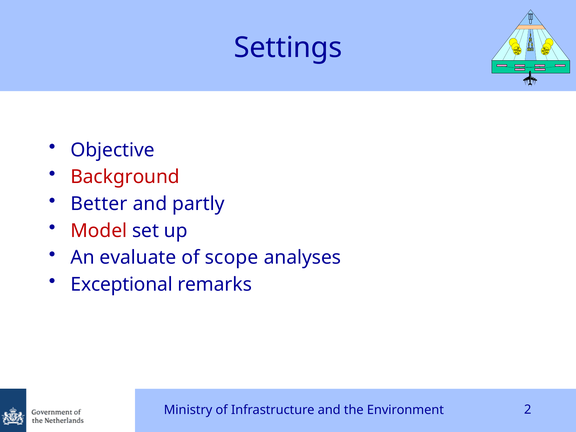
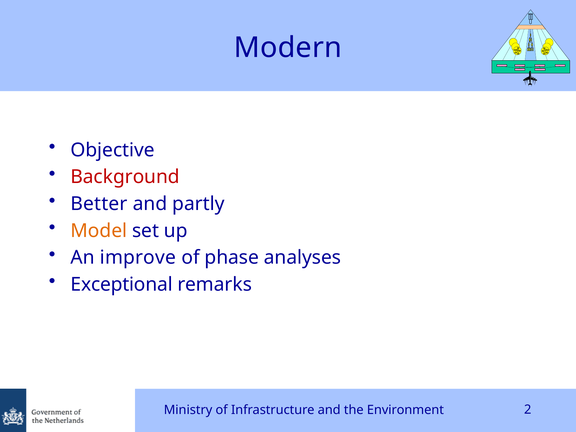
Settings: Settings -> Modern
Model colour: red -> orange
evaluate: evaluate -> improve
scope: scope -> phase
